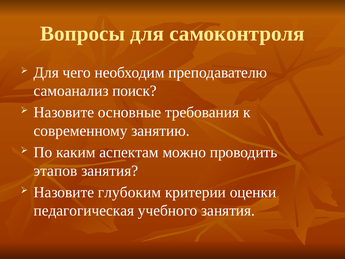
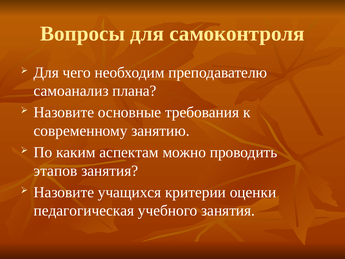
поиск: поиск -> плана
глубоким: глубоким -> учащихся
